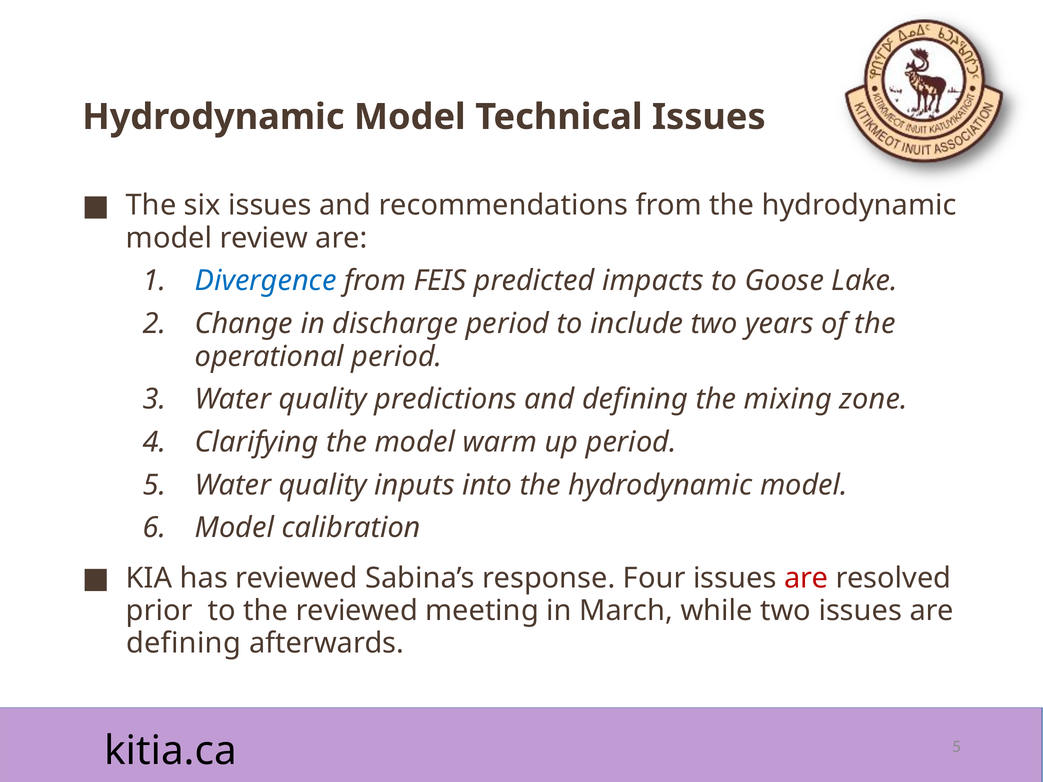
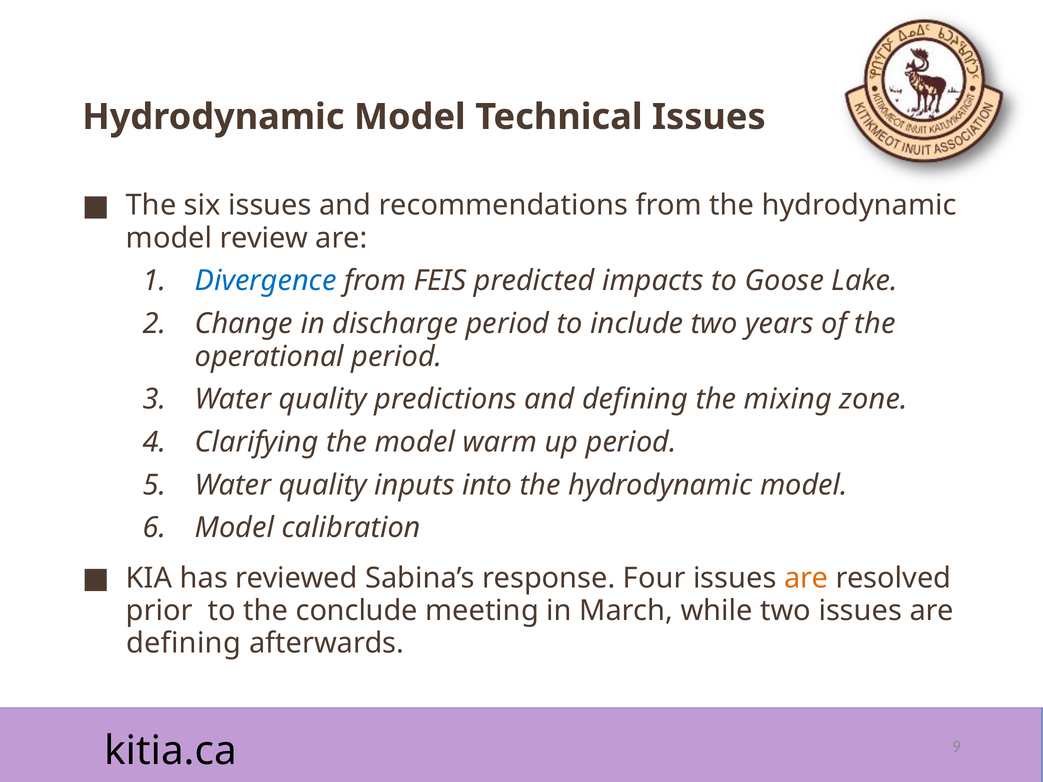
are at (806, 578) colour: red -> orange
the reviewed: reviewed -> conclude
5 at (957, 747): 5 -> 9
